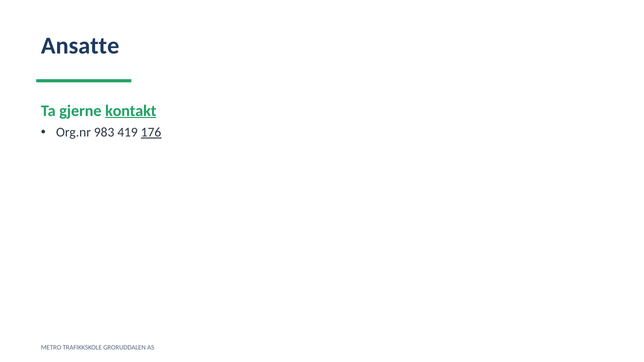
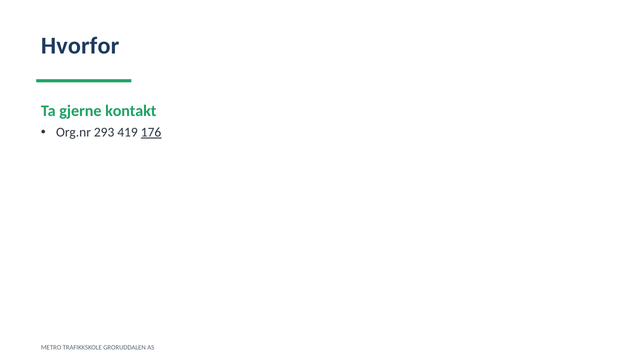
Ansatte: Ansatte -> Hvorfor
kontakt underline: present -> none
983: 983 -> 293
